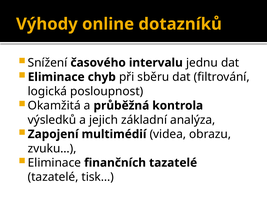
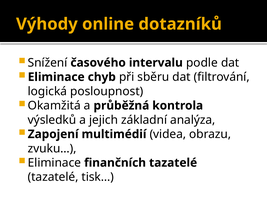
jednu: jednu -> podle
